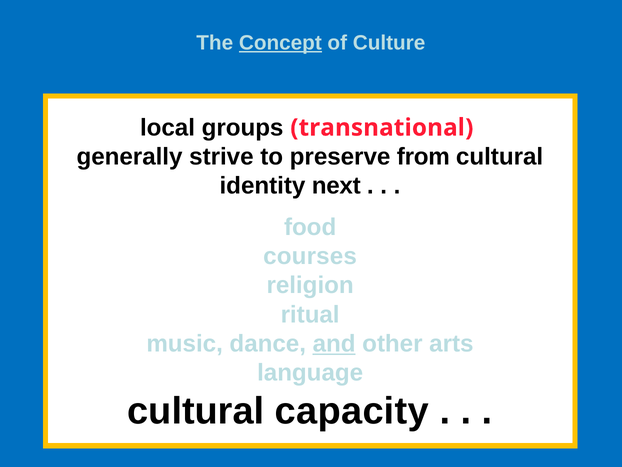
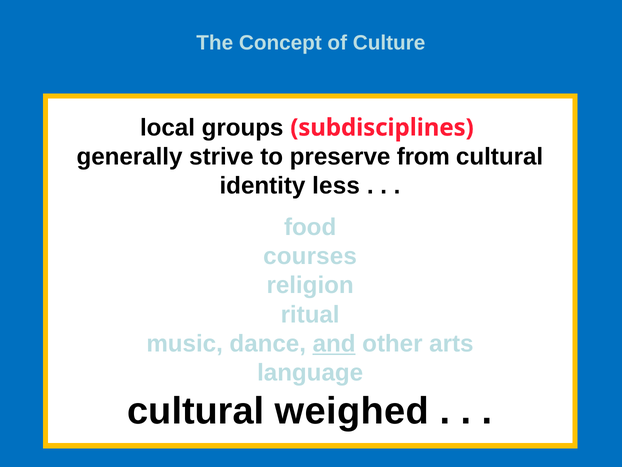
Concept underline: present -> none
transnational: transnational -> subdisciplines
next: next -> less
capacity: capacity -> weighed
